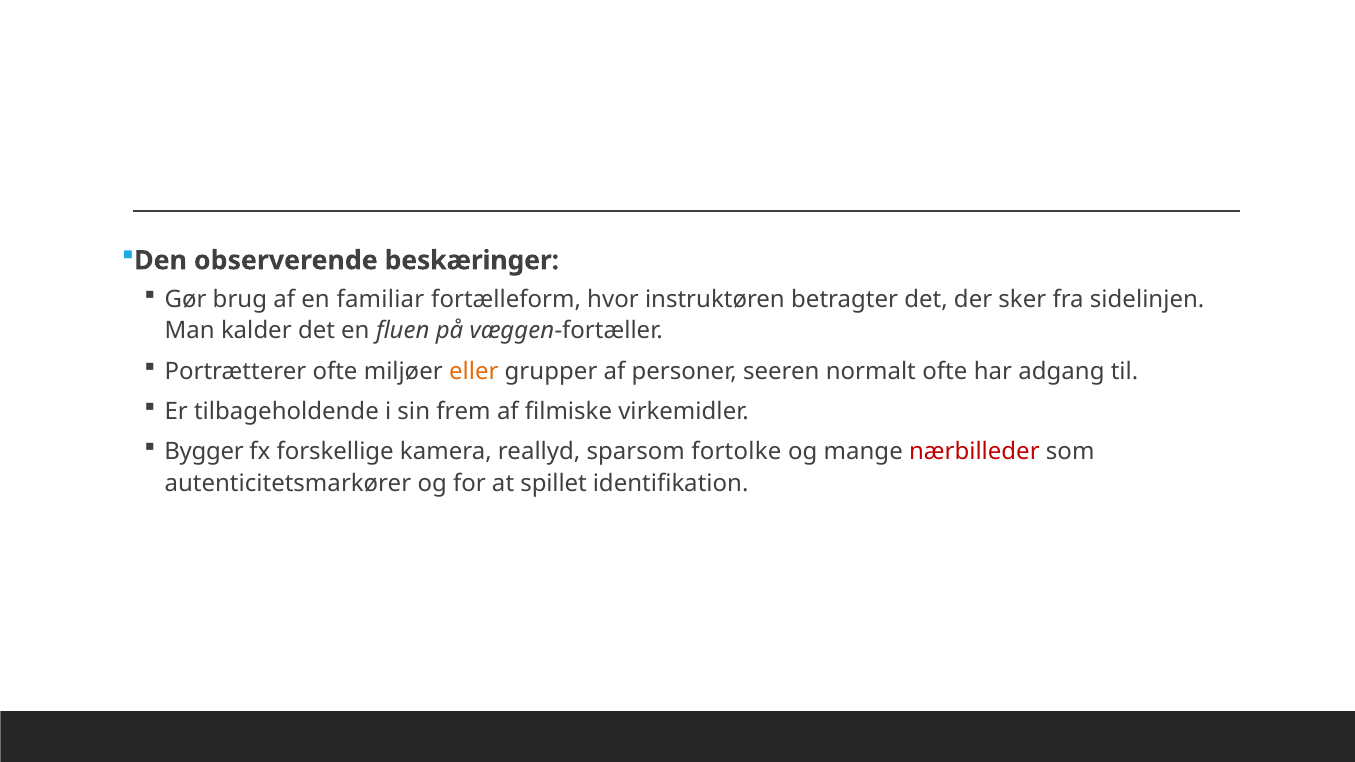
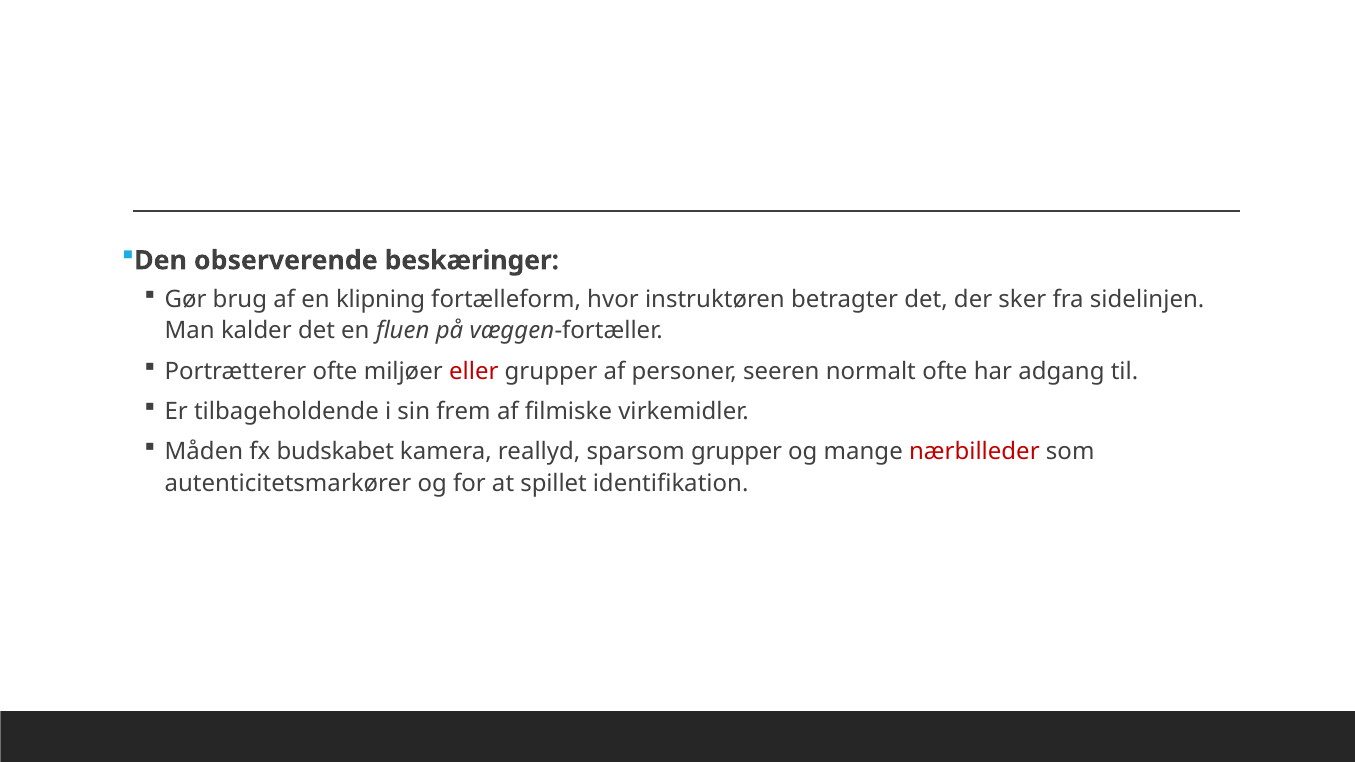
familiar: familiar -> klipning
eller colour: orange -> red
Bygger: Bygger -> Måden
forskellige: forskellige -> budskabet
sparsom fortolke: fortolke -> grupper
